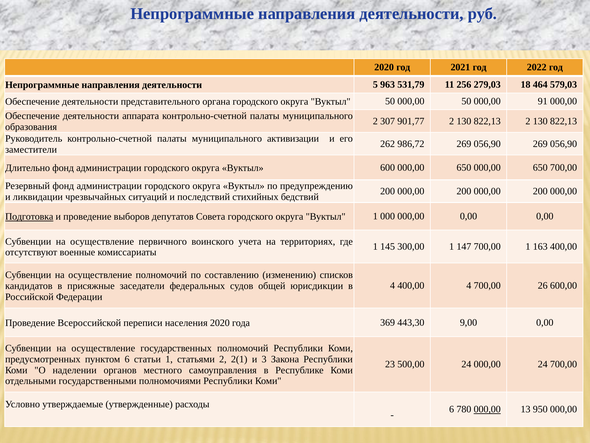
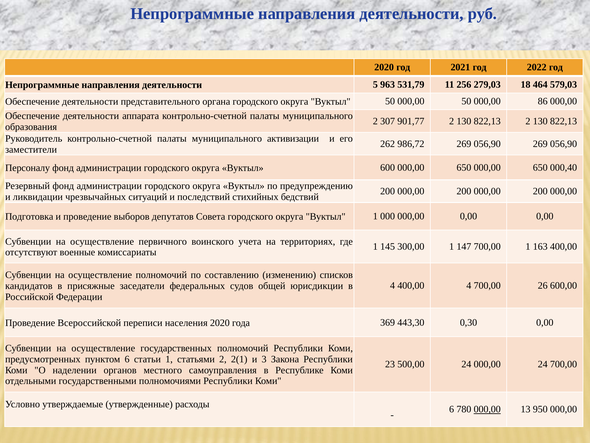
91: 91 -> 86
Длительно: Длительно -> Персоналу
650 700,00: 700,00 -> 000,40
Подготовка underline: present -> none
9,00: 9,00 -> 0,30
